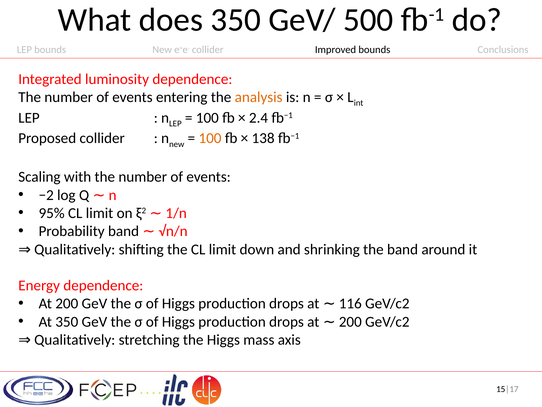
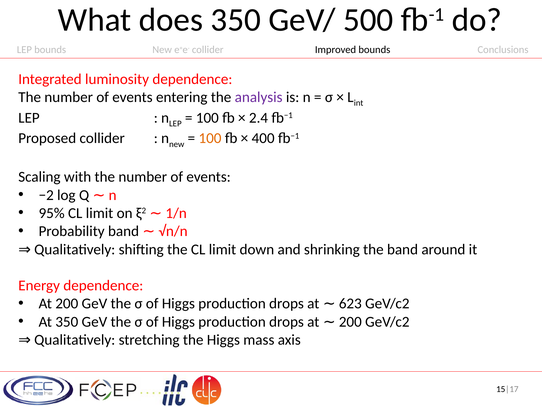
analysis colour: orange -> purple
138: 138 -> 400
116: 116 -> 623
